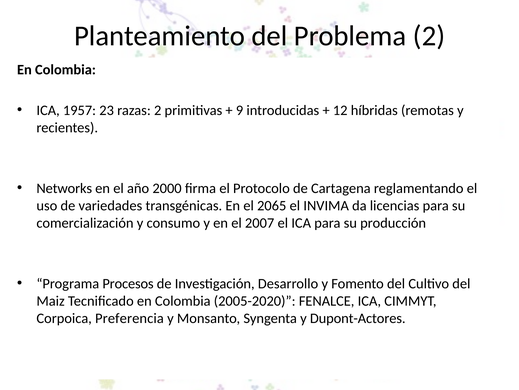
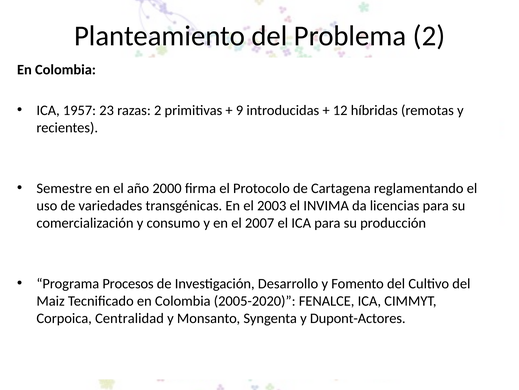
Networks: Networks -> Semestre
2065: 2065 -> 2003
Preferencia: Preferencia -> Centralidad
